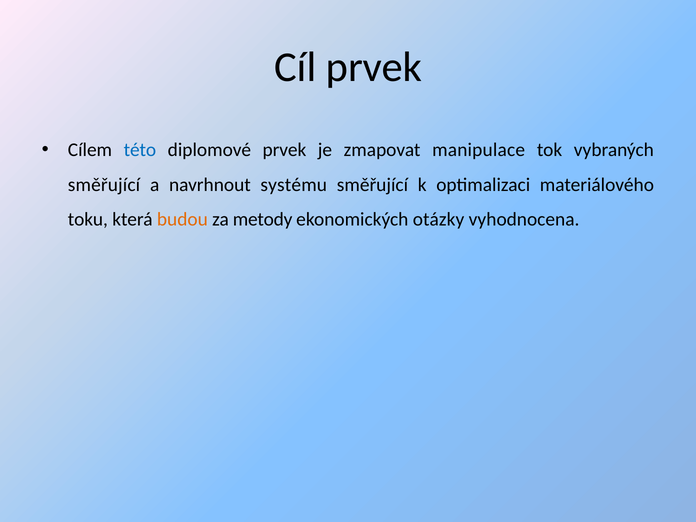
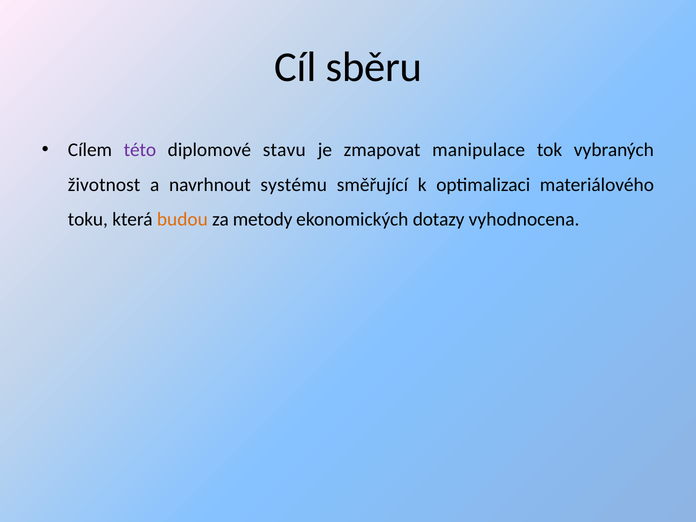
Cíl prvek: prvek -> sběru
této colour: blue -> purple
diplomové prvek: prvek -> stavu
směřující at (104, 185): směřující -> životnost
otázky: otázky -> dotazy
